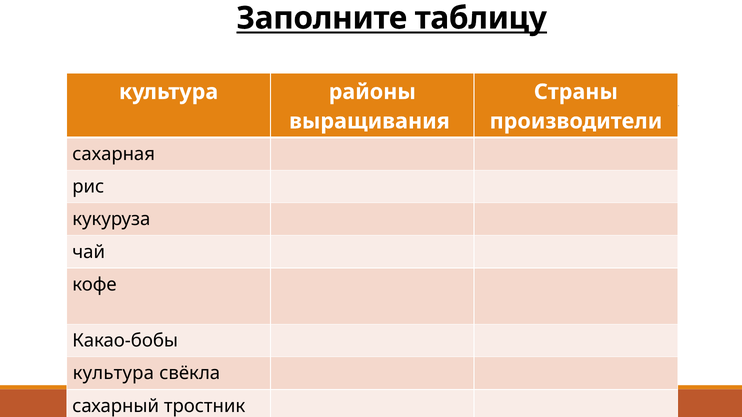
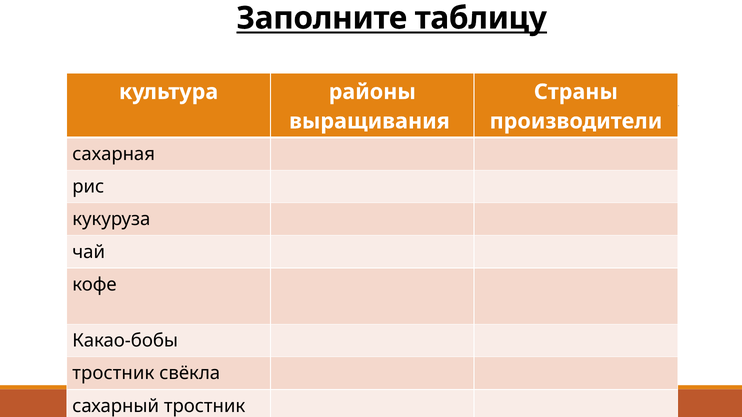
культура at (113, 374): культура -> тростник
